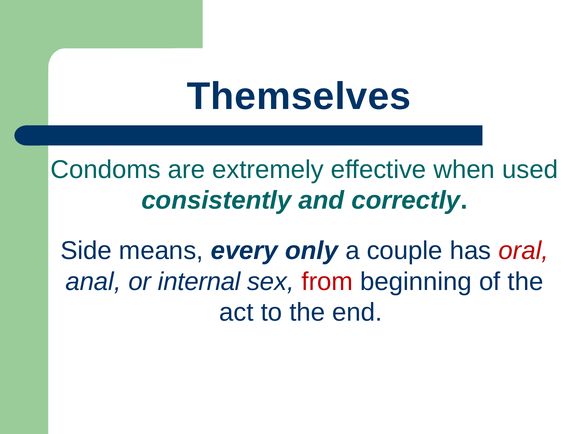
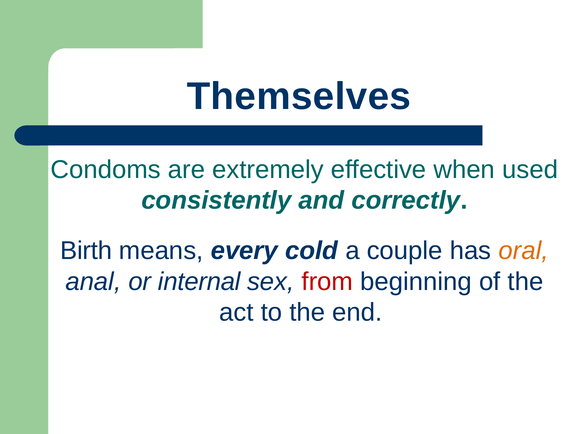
Side: Side -> Birth
only: only -> cold
oral colour: red -> orange
